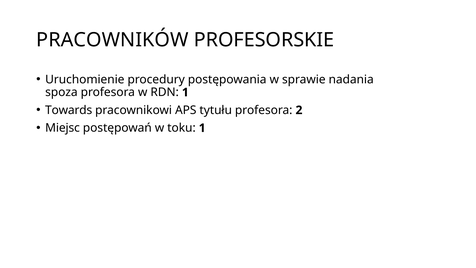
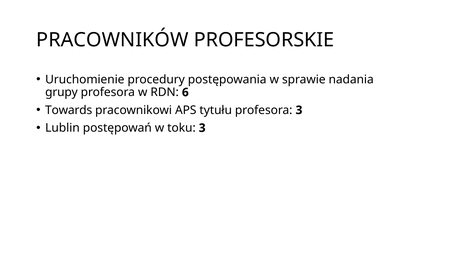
spoza: spoza -> grupy
RDN 1: 1 -> 6
profesora 2: 2 -> 3
Miejsc: Miejsc -> Lublin
toku 1: 1 -> 3
